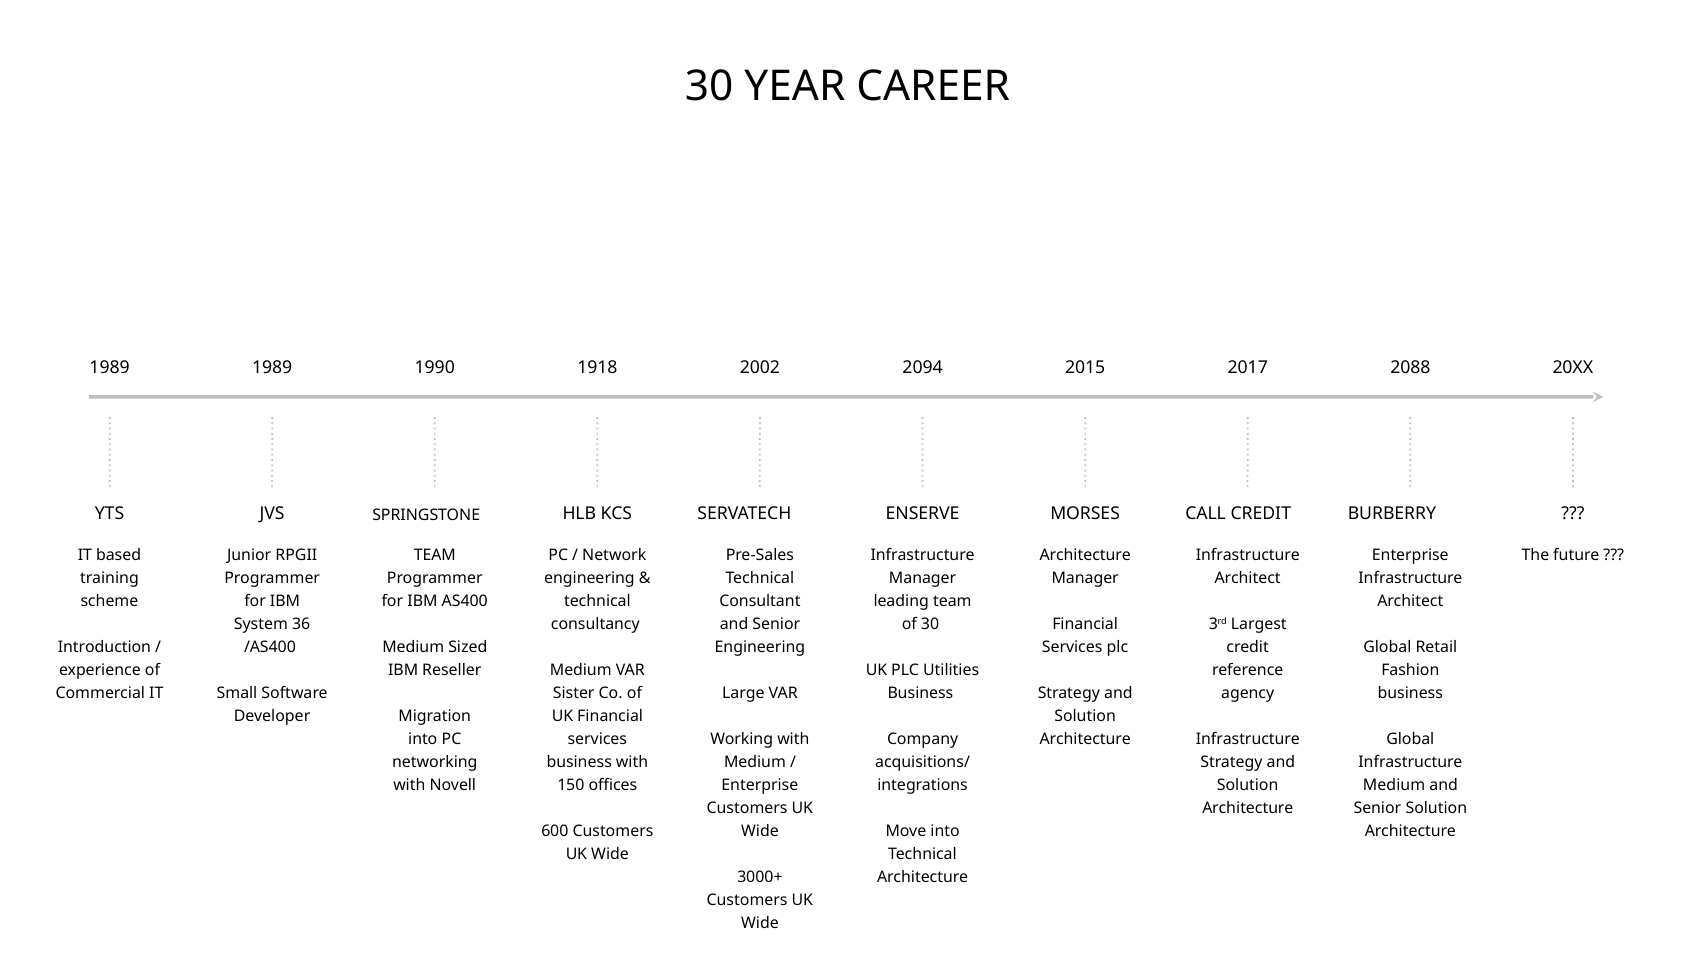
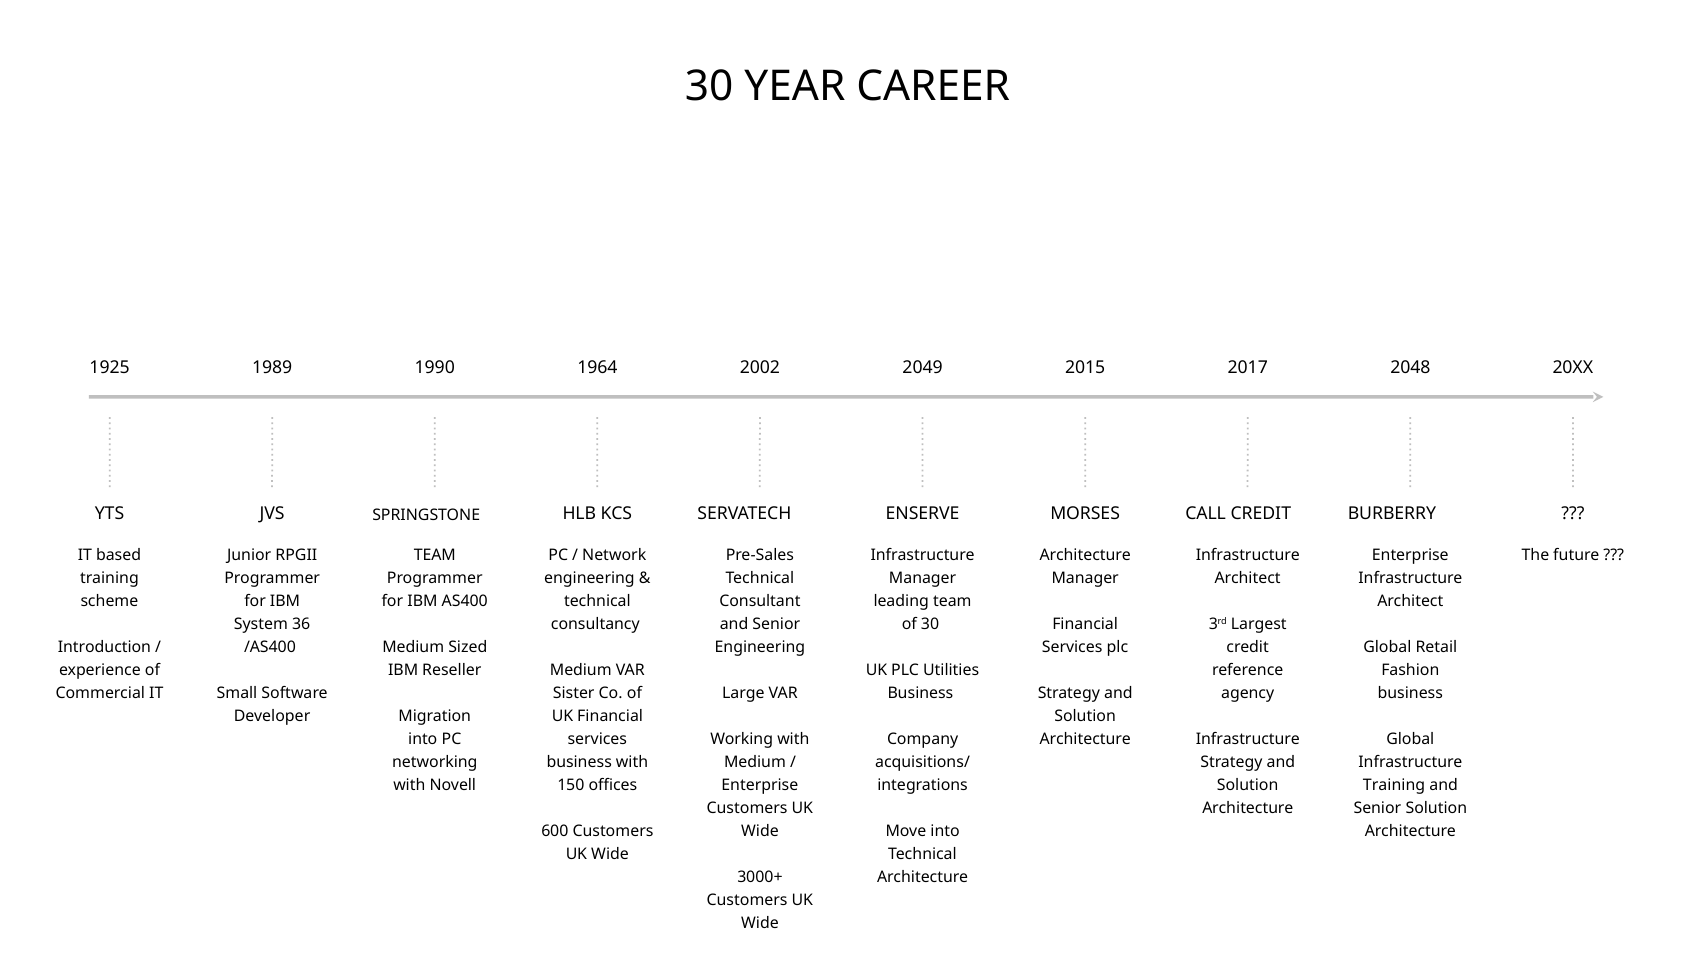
1989 at (110, 368): 1989 -> 1925
1918: 1918 -> 1964
2094: 2094 -> 2049
2088: 2088 -> 2048
Medium at (1394, 785): Medium -> Training
